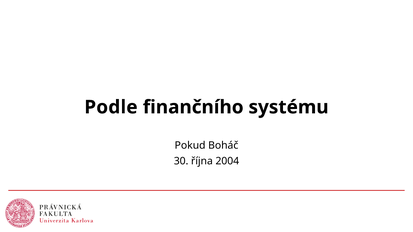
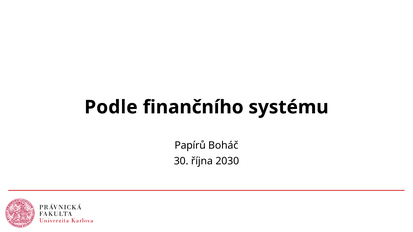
Pokud: Pokud -> Papírů
2004: 2004 -> 2030
